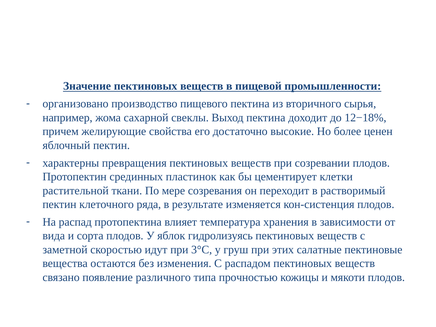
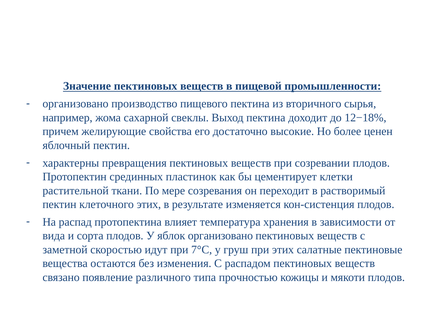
клеточного ряда: ряда -> этих
яблок гидролизуясь: гидролизуясь -> организовано
3°С: 3°С -> 7°С
